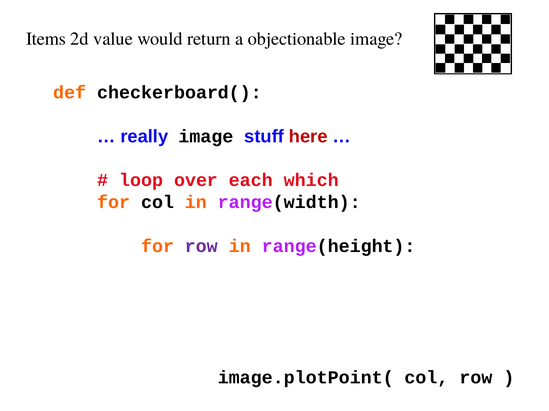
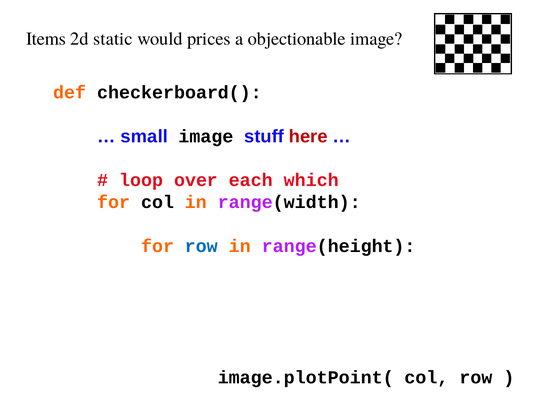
value: value -> static
return: return -> prices
really: really -> small
row at (201, 246) colour: purple -> blue
